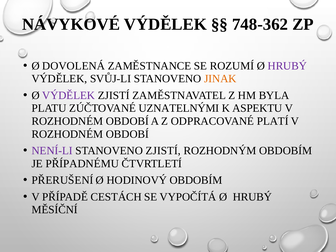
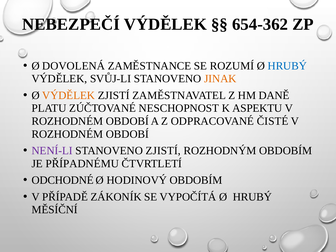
NÁVYKOVÉ: NÁVYKOVÉ -> NEBEZPEČÍ
748-362: 748-362 -> 654-362
HRUBÝ at (287, 66) colour: purple -> blue
VÝDĚLEK at (69, 95) colour: purple -> orange
BYLA: BYLA -> DANĚ
UZNATELNÝMI: UZNATELNÝMI -> NESCHOPNOST
PLATÍ: PLATÍ -> ČISTÉ
PŘERUŠENÍ: PŘERUŠENÍ -> ODCHODNÉ
CESTÁCH: CESTÁCH -> ZÁKONÍK
